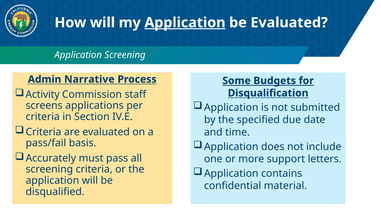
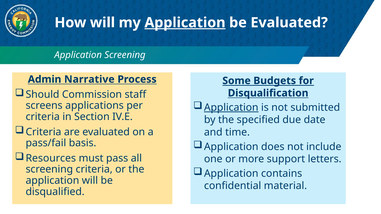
Activity: Activity -> Should
Application at (231, 108) underline: none -> present
Accurately: Accurately -> Resources
